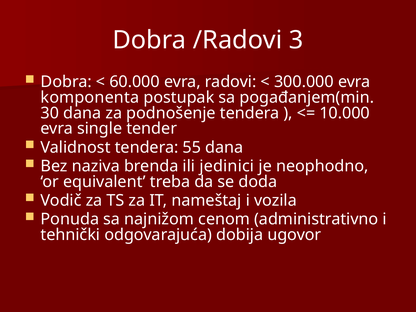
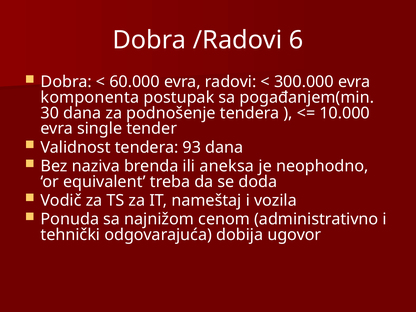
3: 3 -> 6
55: 55 -> 93
jedinici: jedinici -> aneksa
